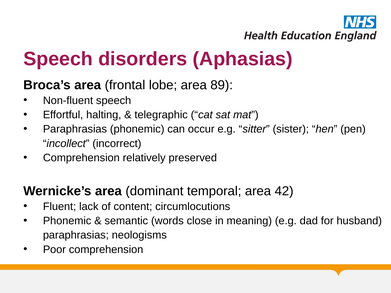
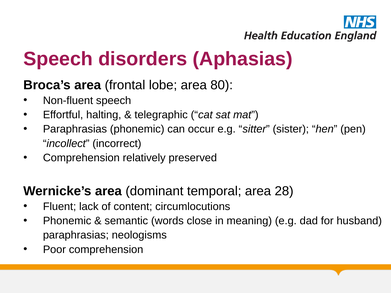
89: 89 -> 80
42: 42 -> 28
